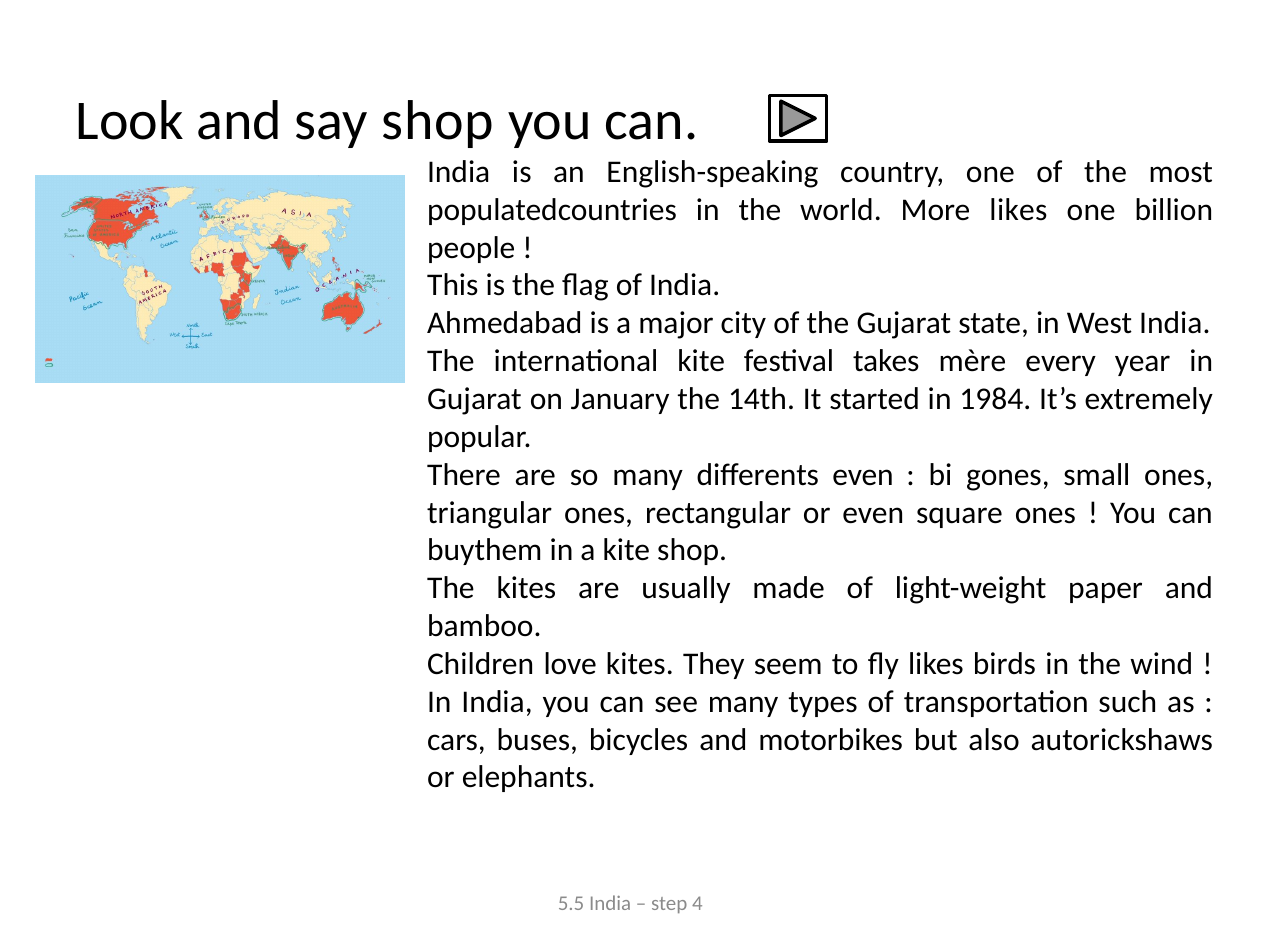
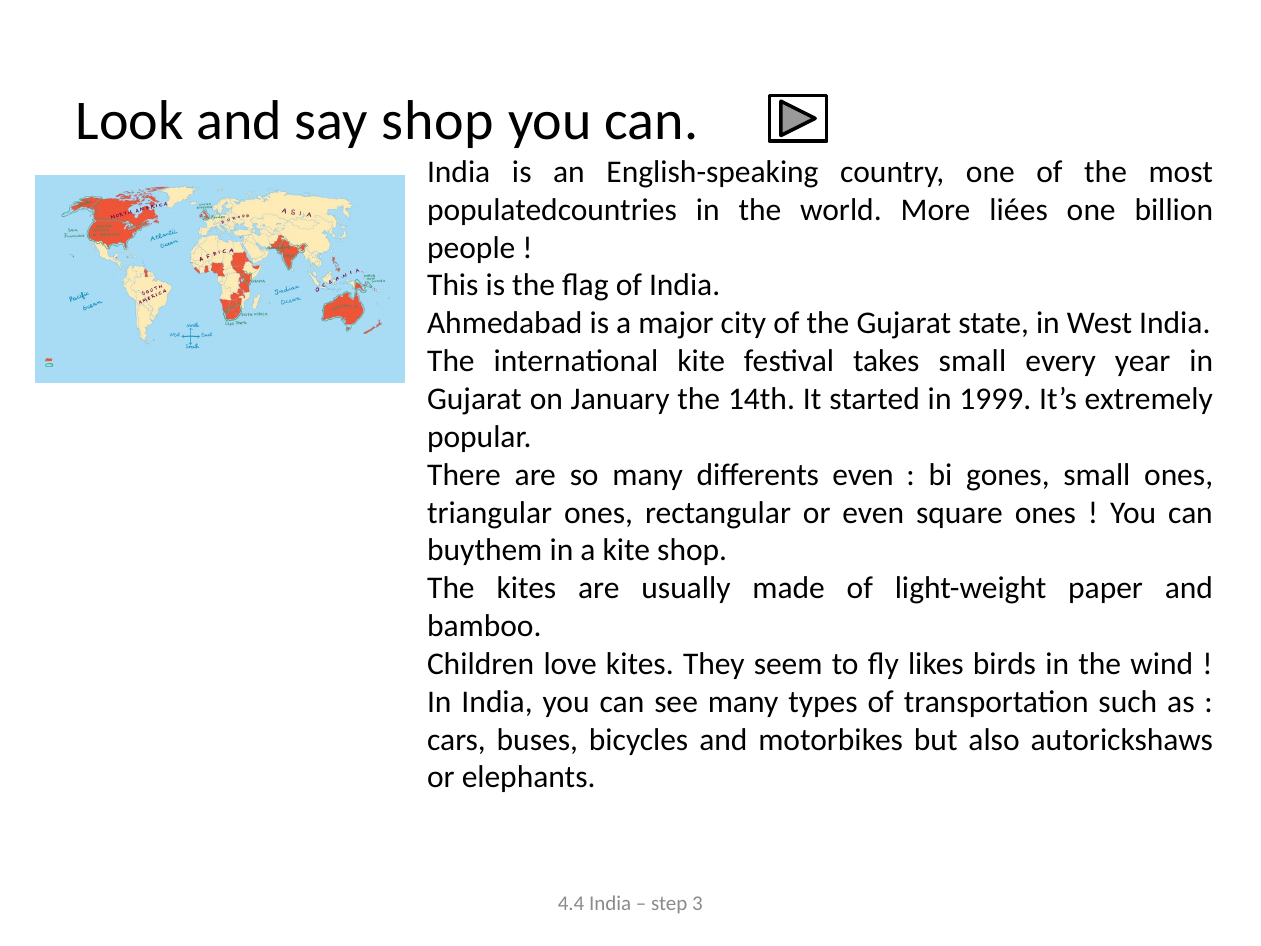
More likes: likes -> liées
takes mère: mère -> small
1984: 1984 -> 1999
5.5: 5.5 -> 4.4
4: 4 -> 3
